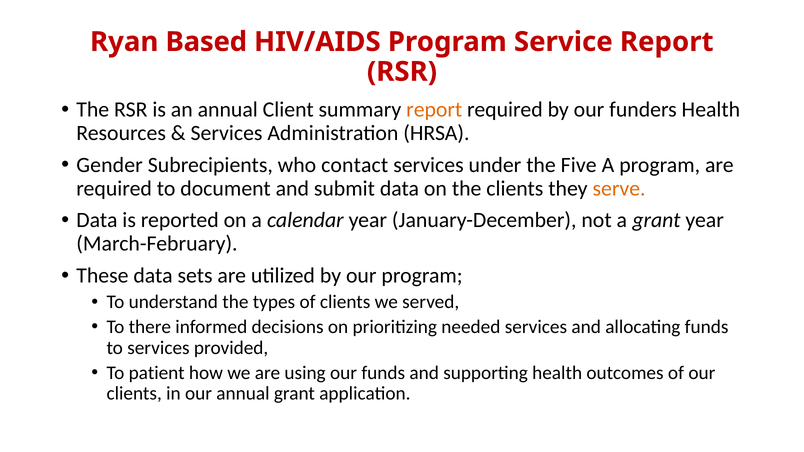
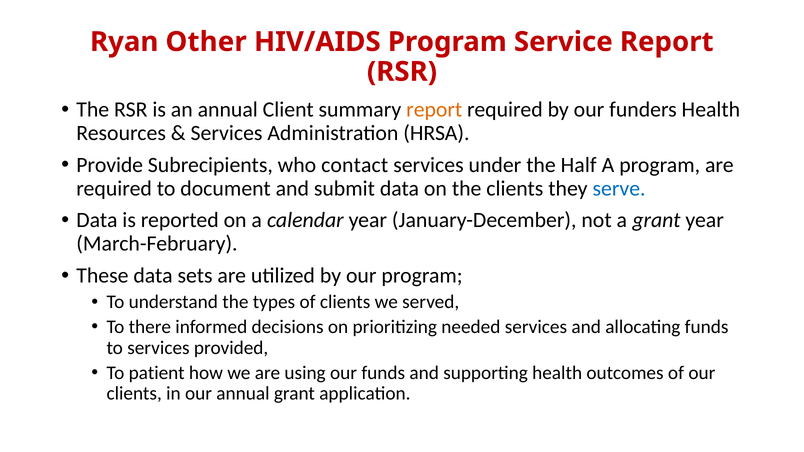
Based: Based -> Other
Gender: Gender -> Provide
Five: Five -> Half
serve colour: orange -> blue
